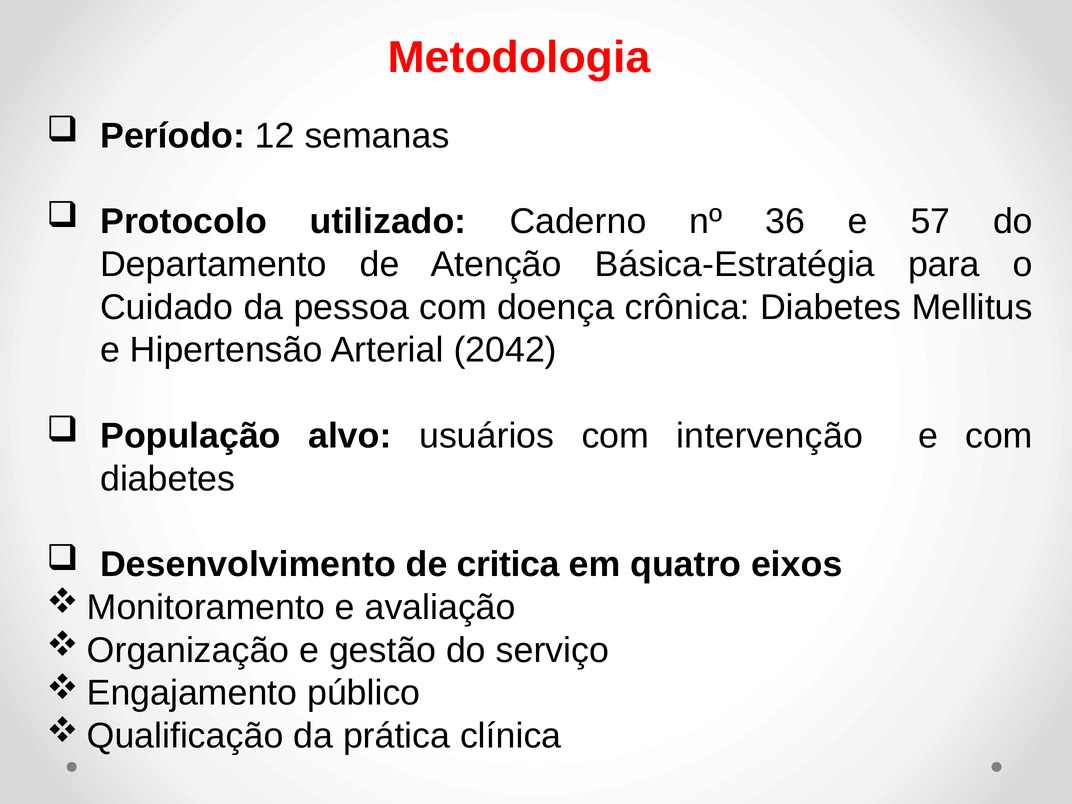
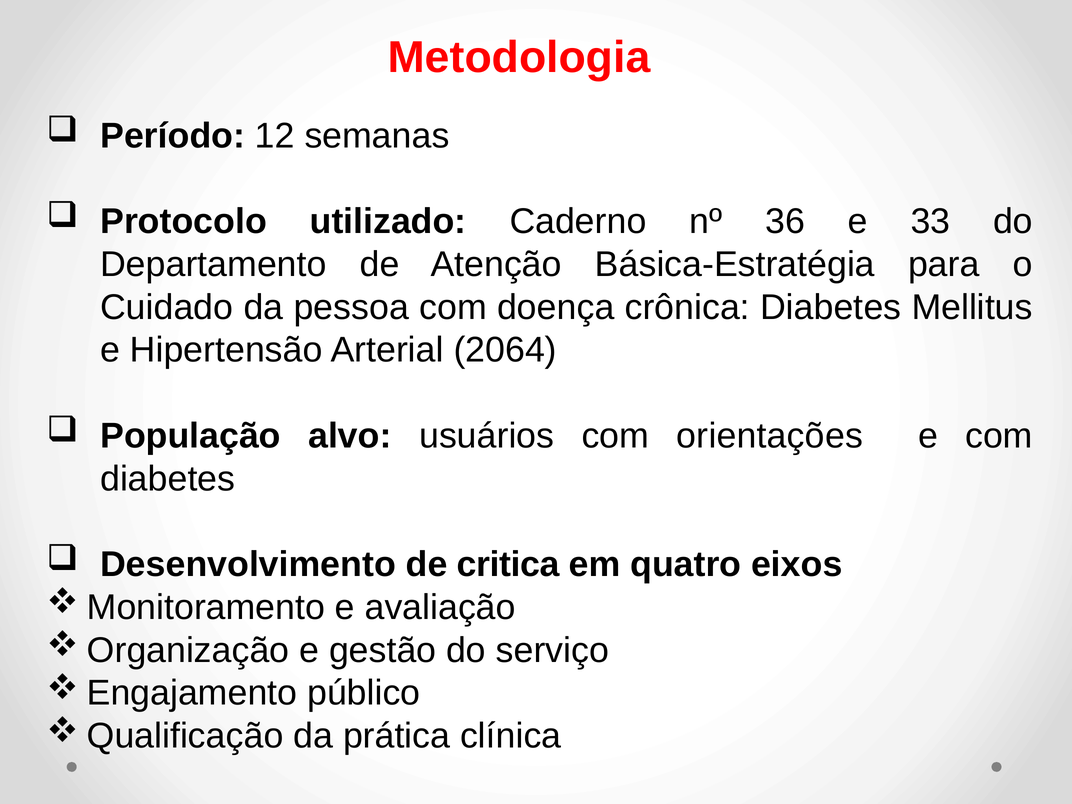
57: 57 -> 33
2042: 2042 -> 2064
intervenção: intervenção -> orientações
